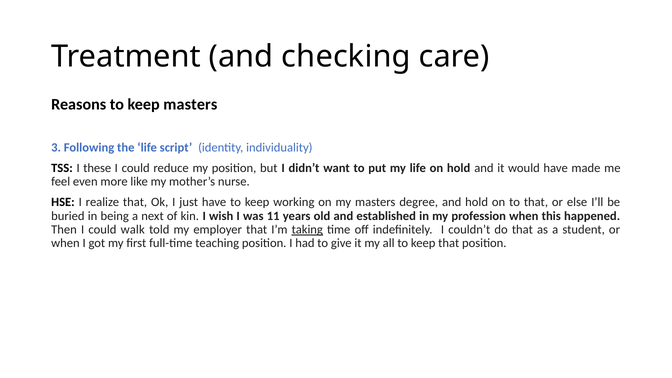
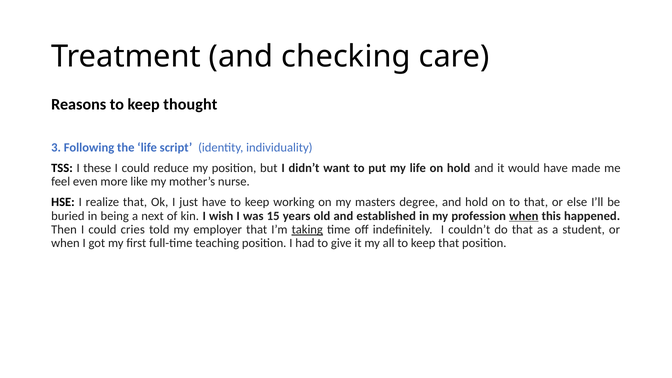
keep masters: masters -> thought
11: 11 -> 15
when at (524, 216) underline: none -> present
walk: walk -> cries
